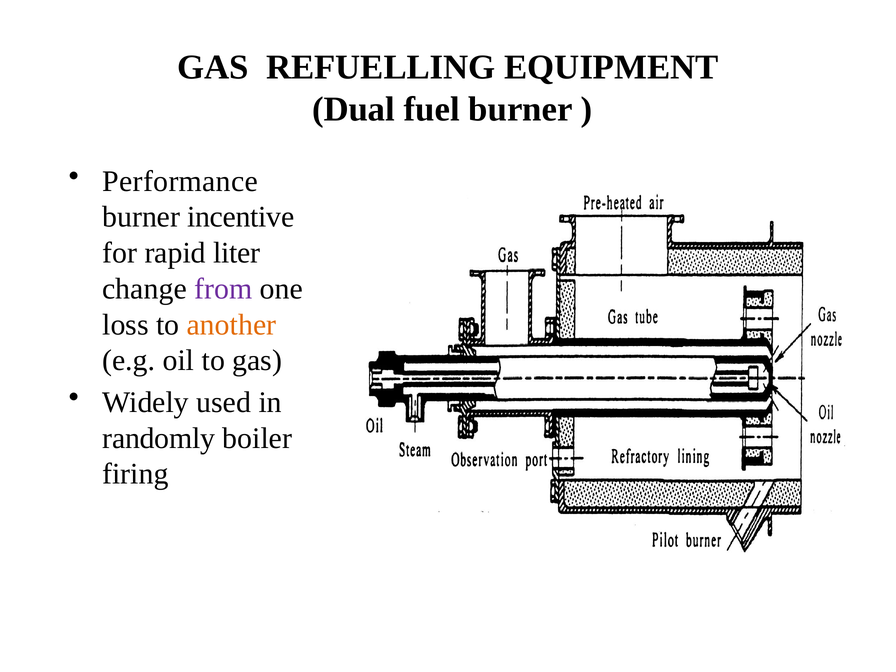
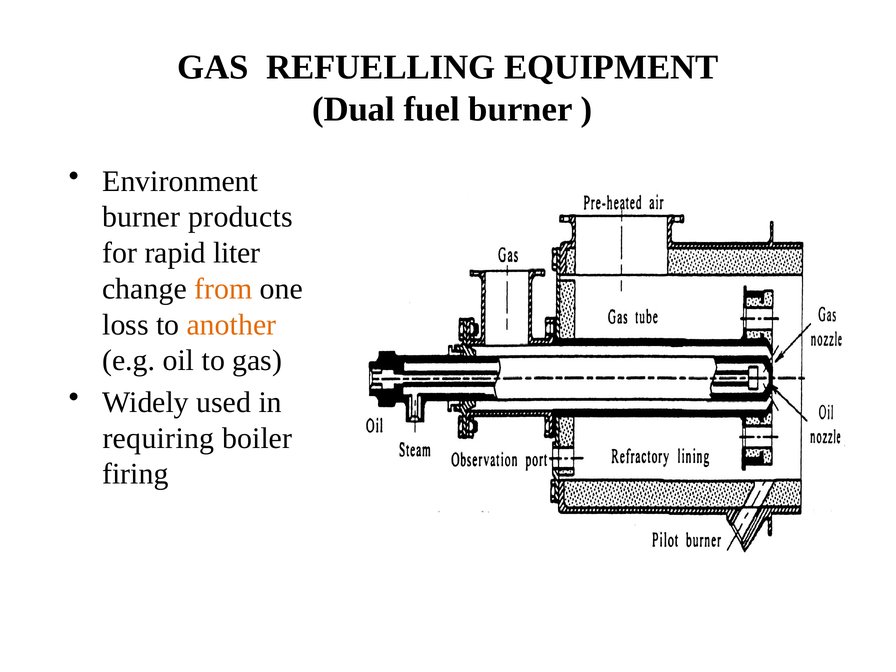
Performance: Performance -> Environment
incentive: incentive -> products
from colour: purple -> orange
randomly: randomly -> requiring
